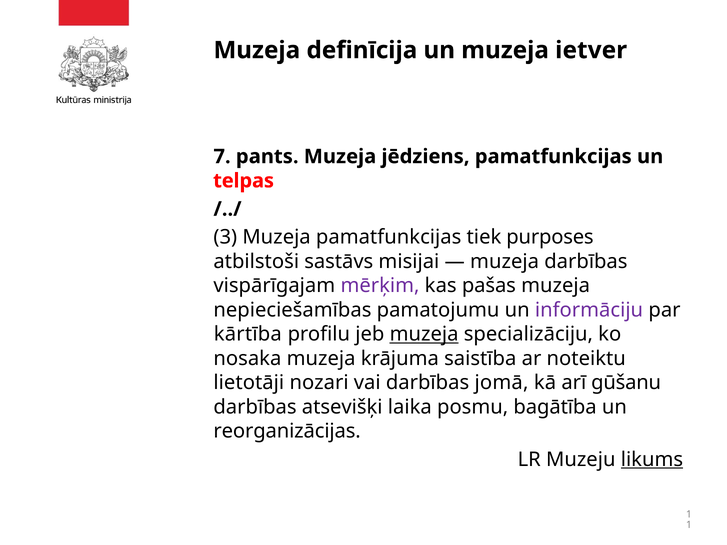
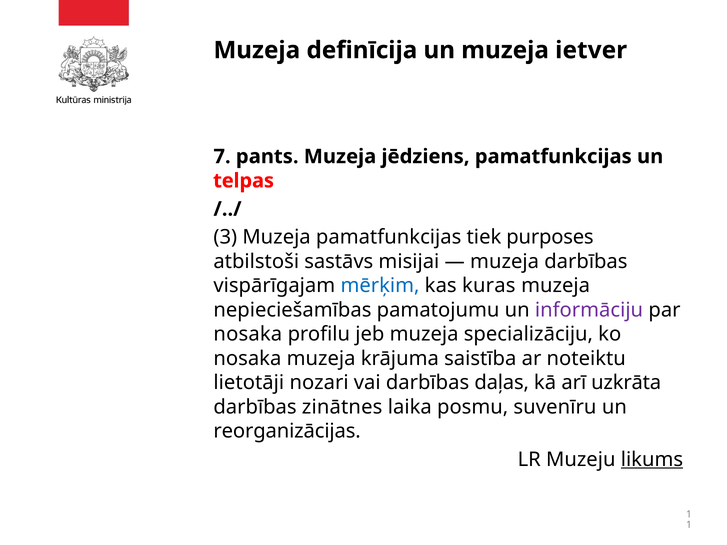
mērķim colour: purple -> blue
pašas: pašas -> kuras
kārtība at (248, 334): kārtība -> nosaka
muzeja at (424, 334) underline: present -> none
jomā: jomā -> daļas
gūšanu: gūšanu -> uzkrāta
atsevišķi: atsevišķi -> zinātnes
bagātība: bagātība -> suvenīru
